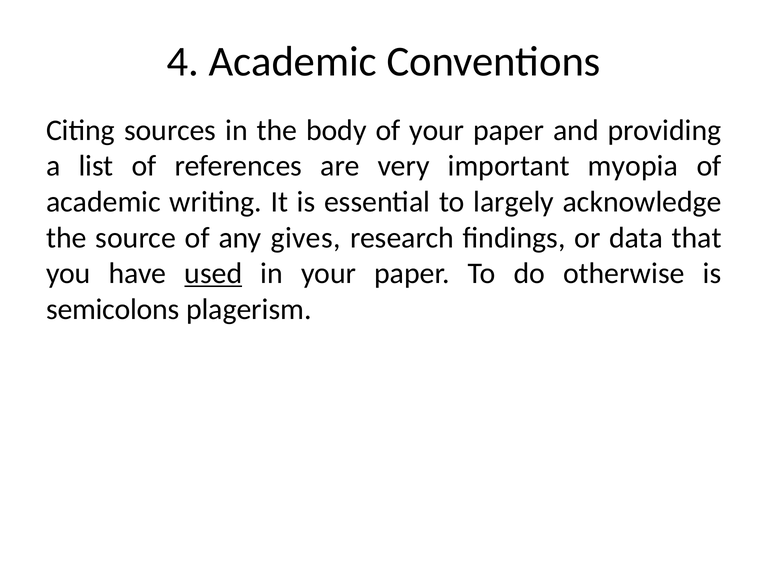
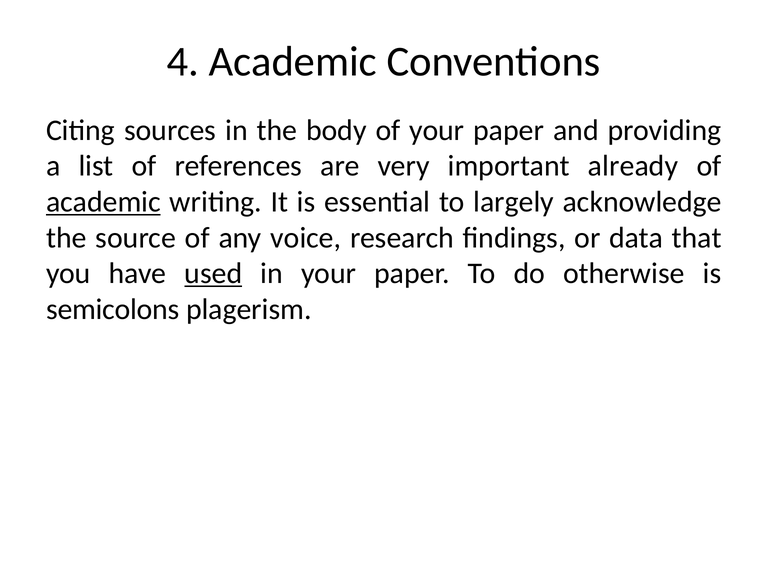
myopia: myopia -> already
academic at (103, 202) underline: none -> present
gives: gives -> voice
